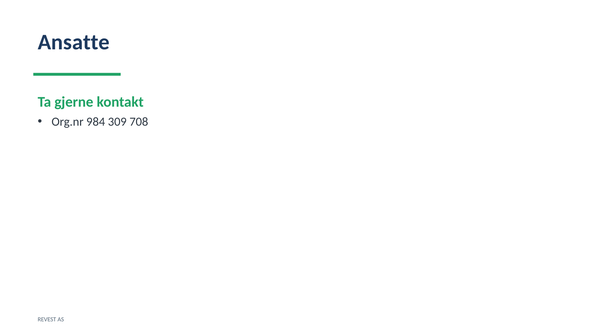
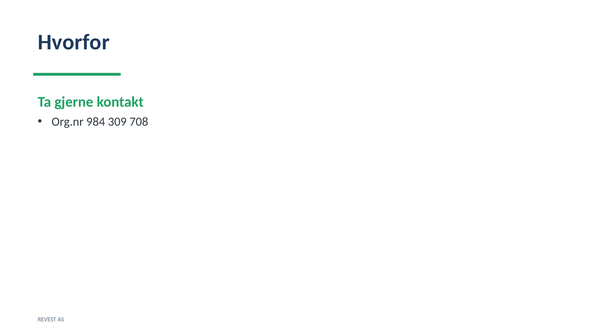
Ansatte: Ansatte -> Hvorfor
